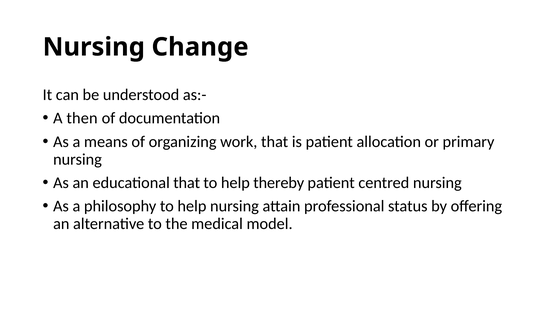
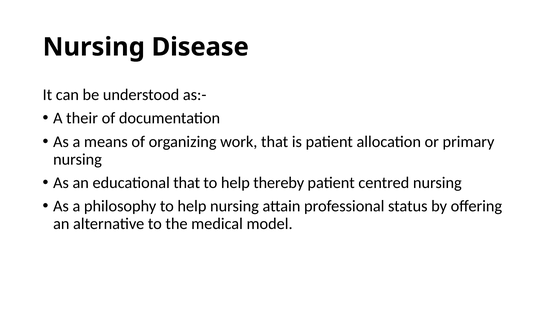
Change: Change -> Disease
then: then -> their
